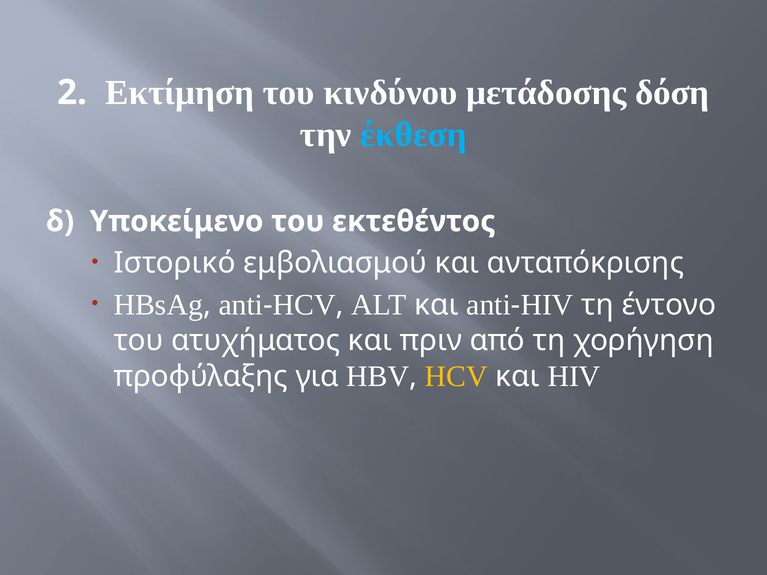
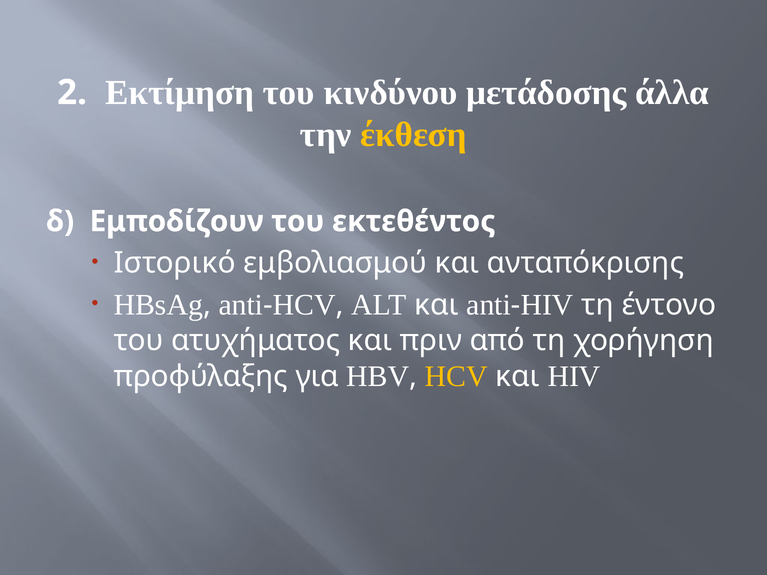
δόση: δόση -> άλλα
έκθεση colour: light blue -> yellow
Υποκείμενο: Υποκείμενο -> Εμποδίζουν
